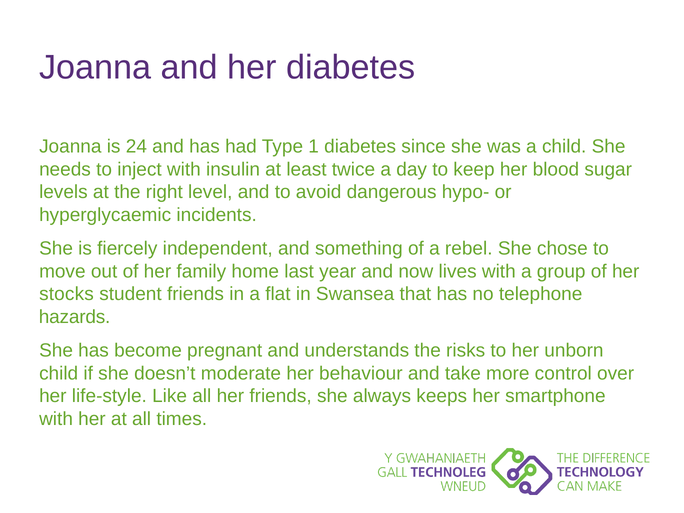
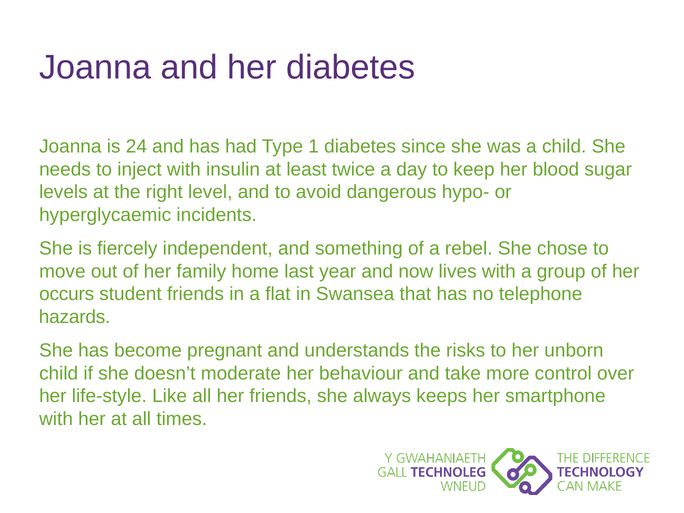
stocks: stocks -> occurs
